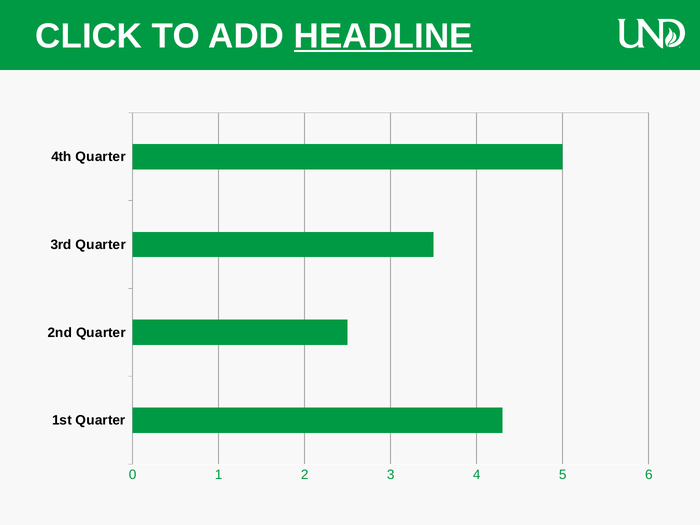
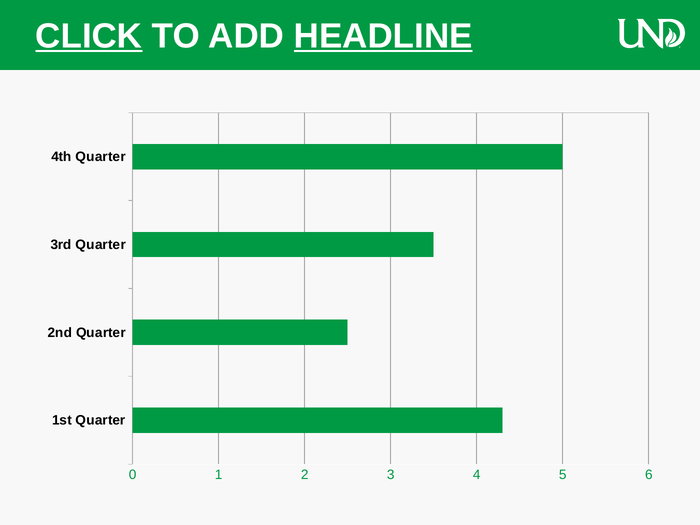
CLICK underline: none -> present
